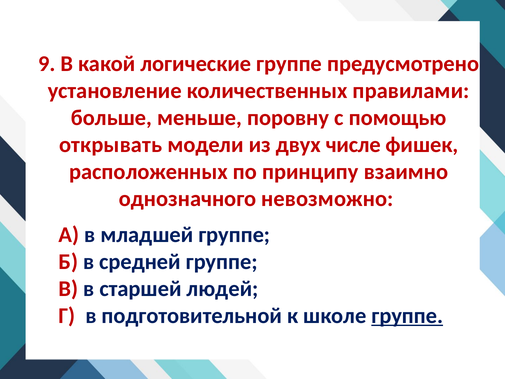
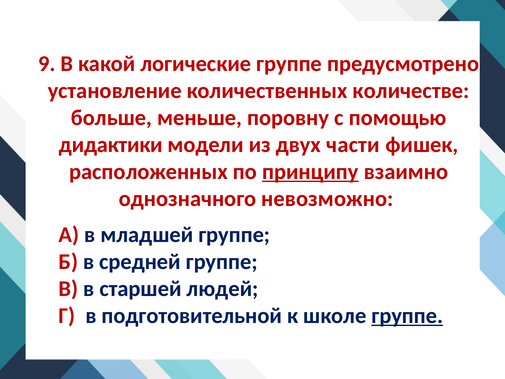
правилами: правилами -> количестве
открывать: открывать -> дидактики
числе: числе -> части
принципу underline: none -> present
